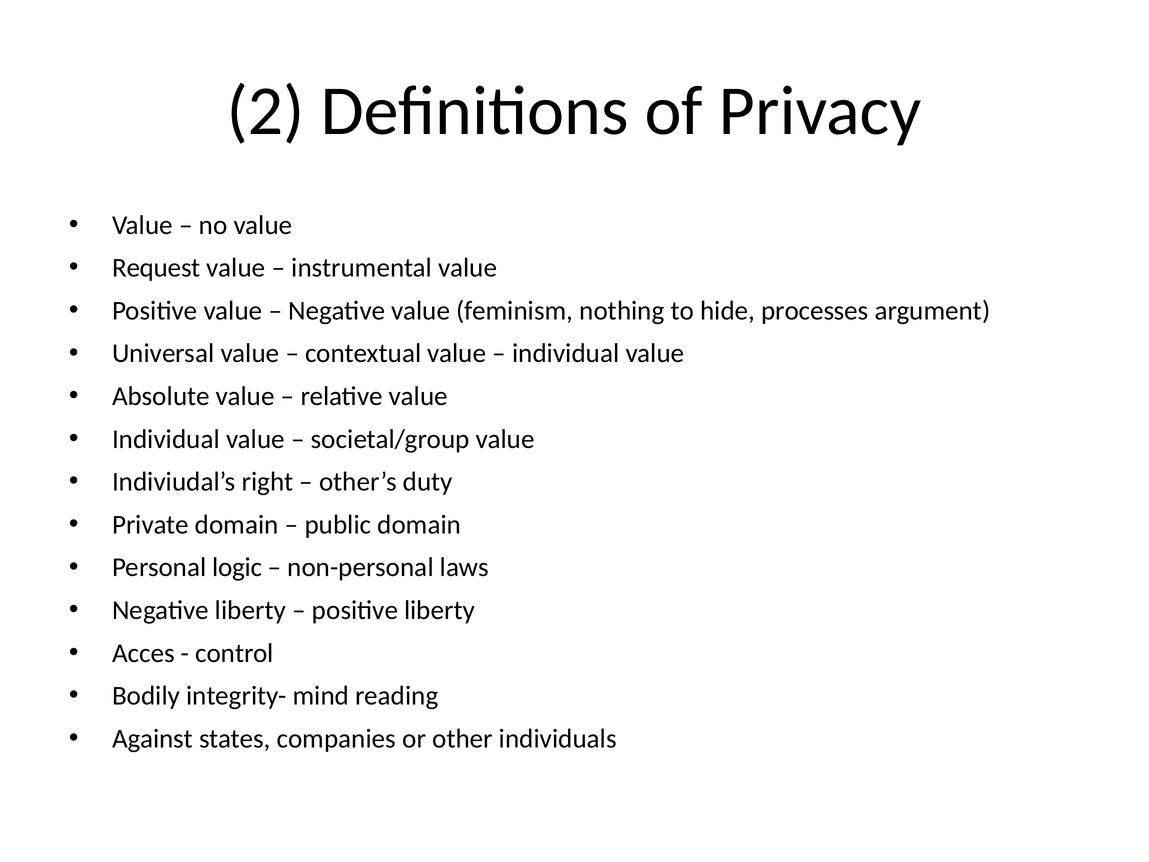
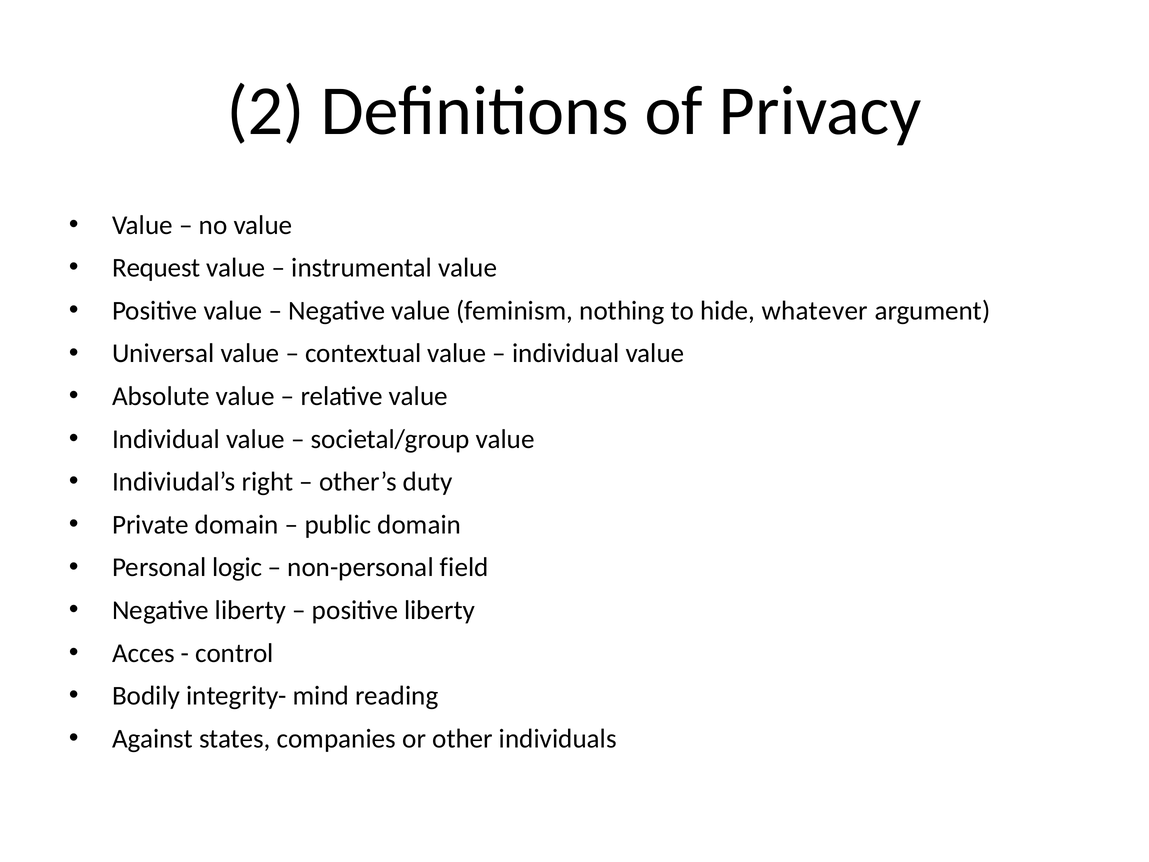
processes: processes -> whatever
laws: laws -> field
